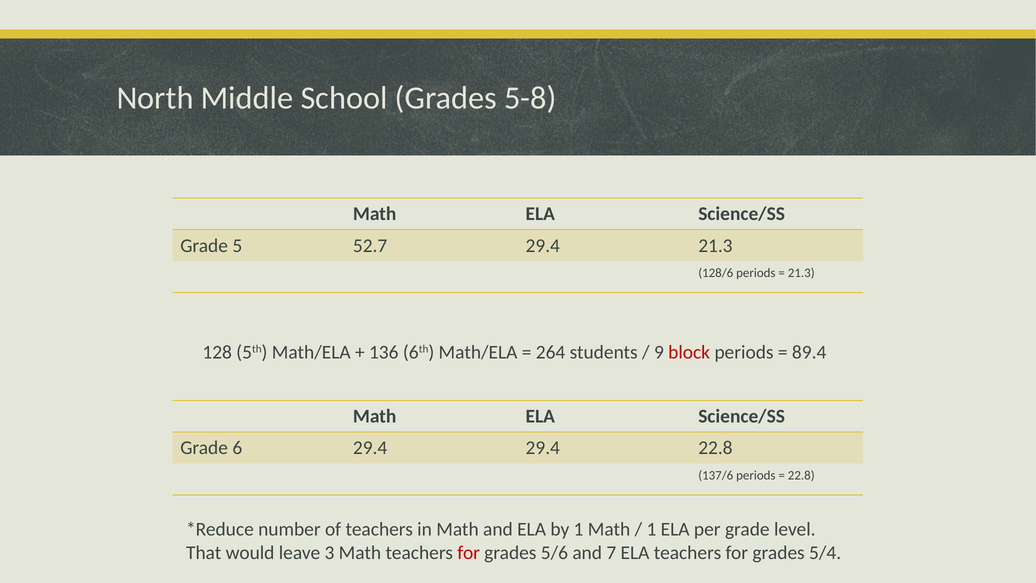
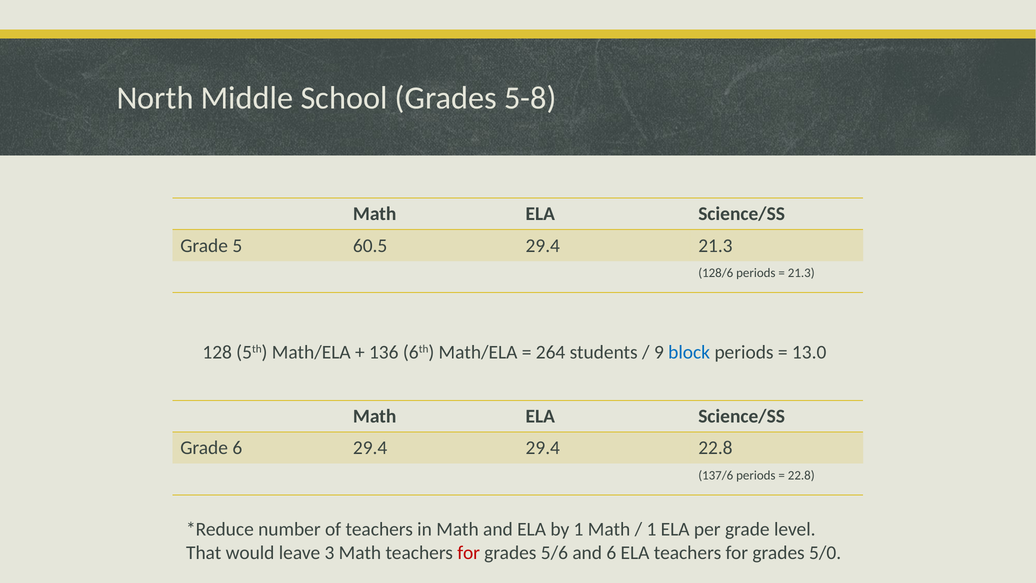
52.7: 52.7 -> 60.5
block colour: red -> blue
89.4: 89.4 -> 13.0
and 7: 7 -> 6
5/4: 5/4 -> 5/0
